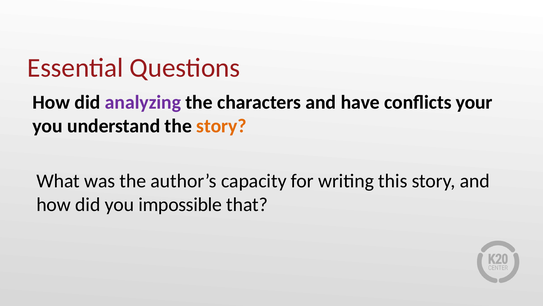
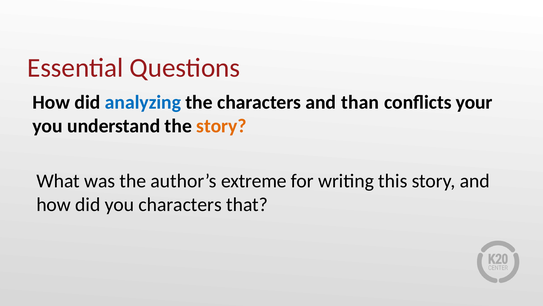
analyzing colour: purple -> blue
have: have -> than
capacity: capacity -> extreme
you impossible: impossible -> characters
